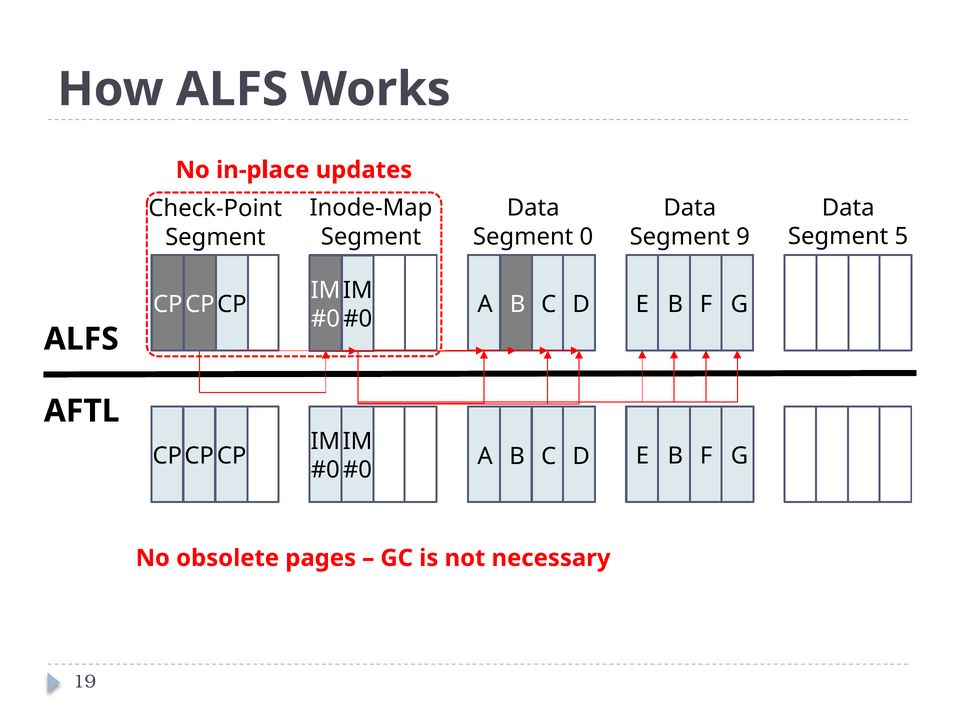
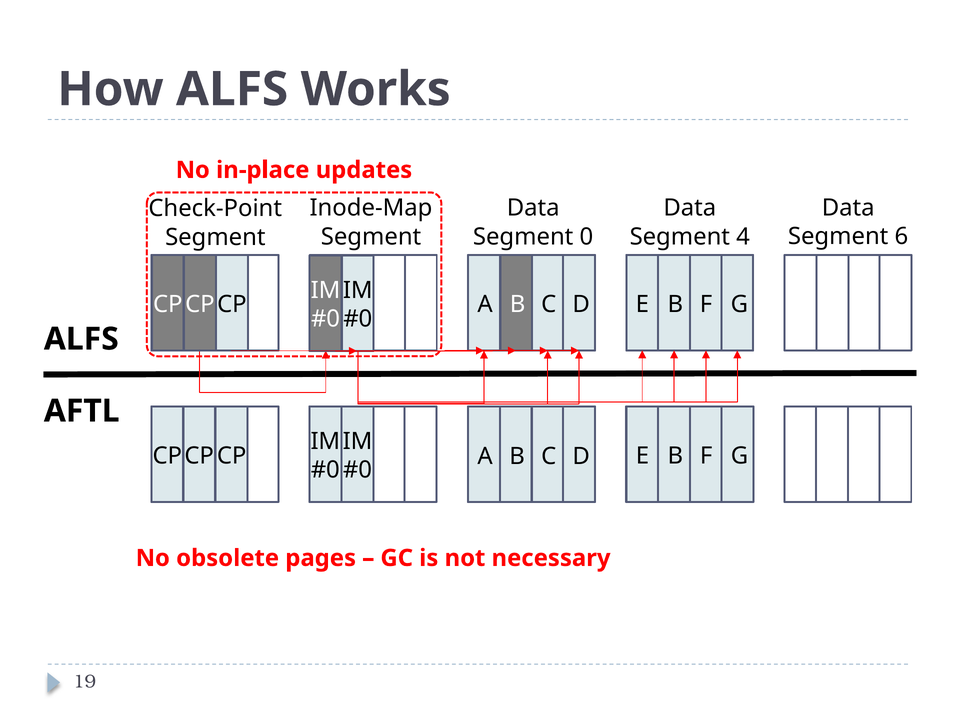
5: 5 -> 6
9: 9 -> 4
